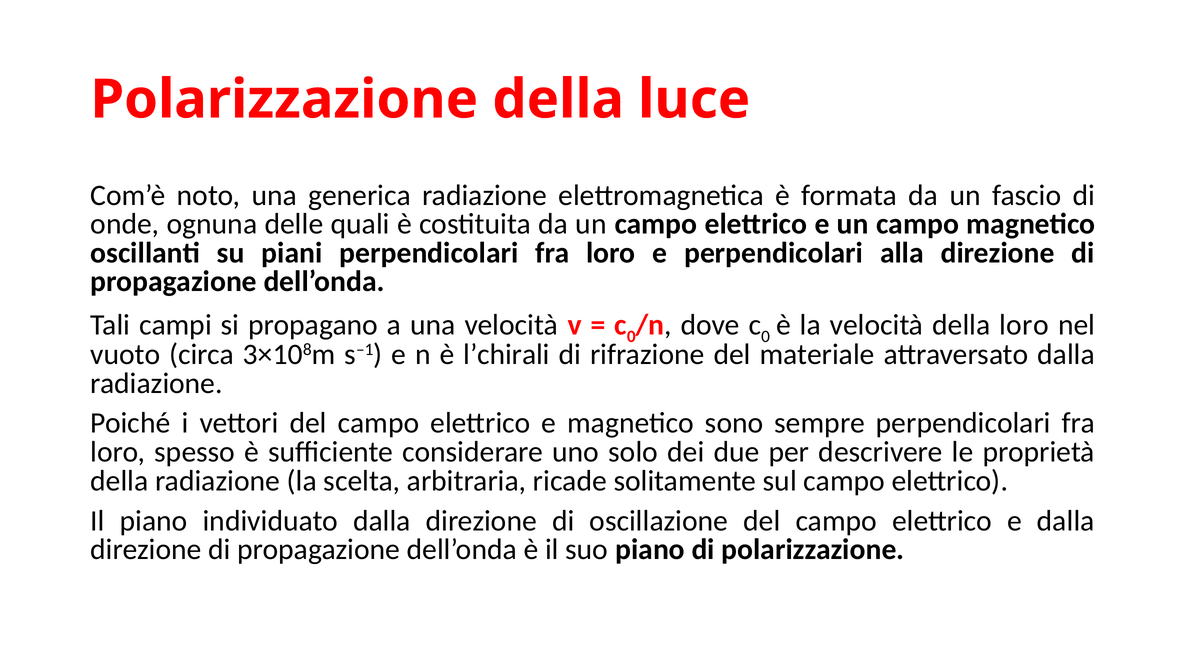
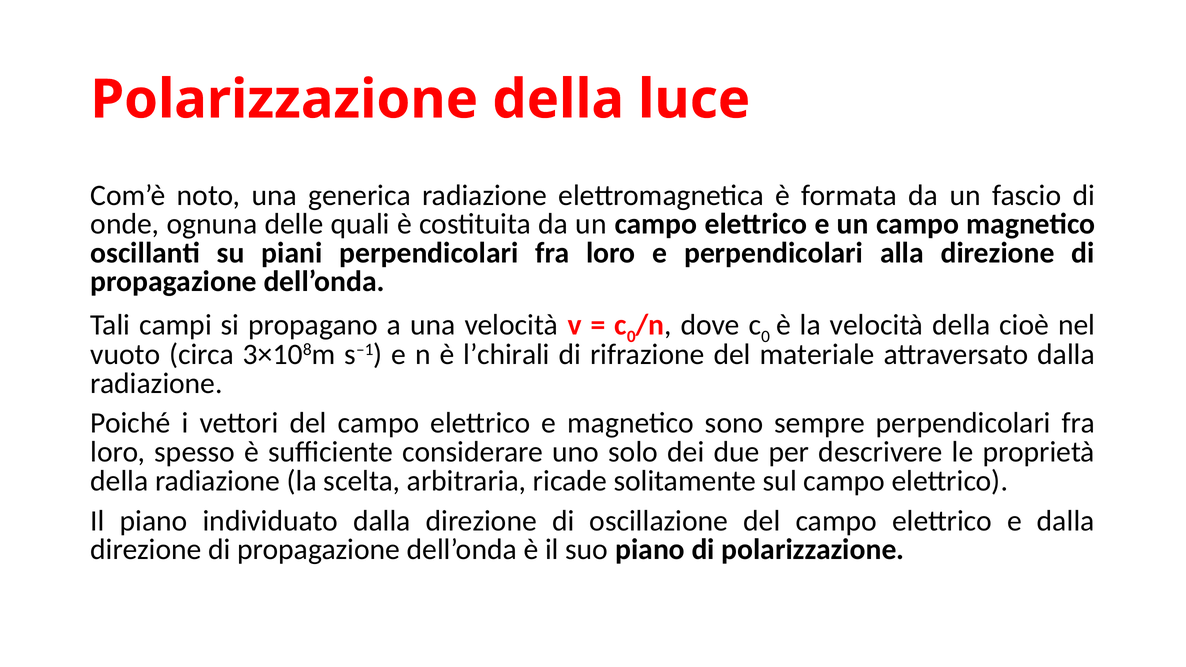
della loro: loro -> cioè
